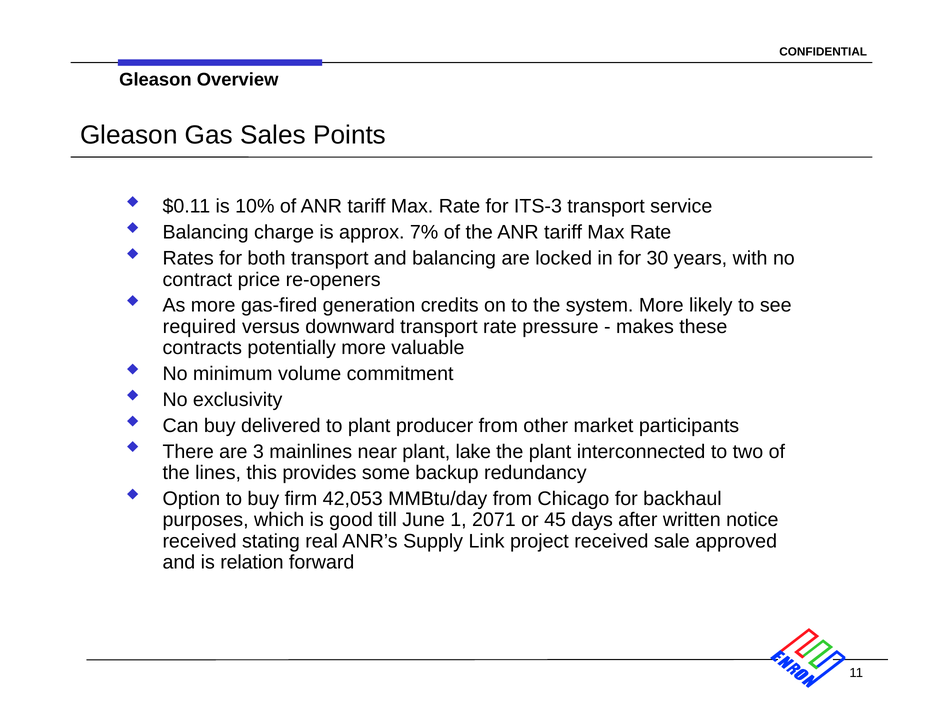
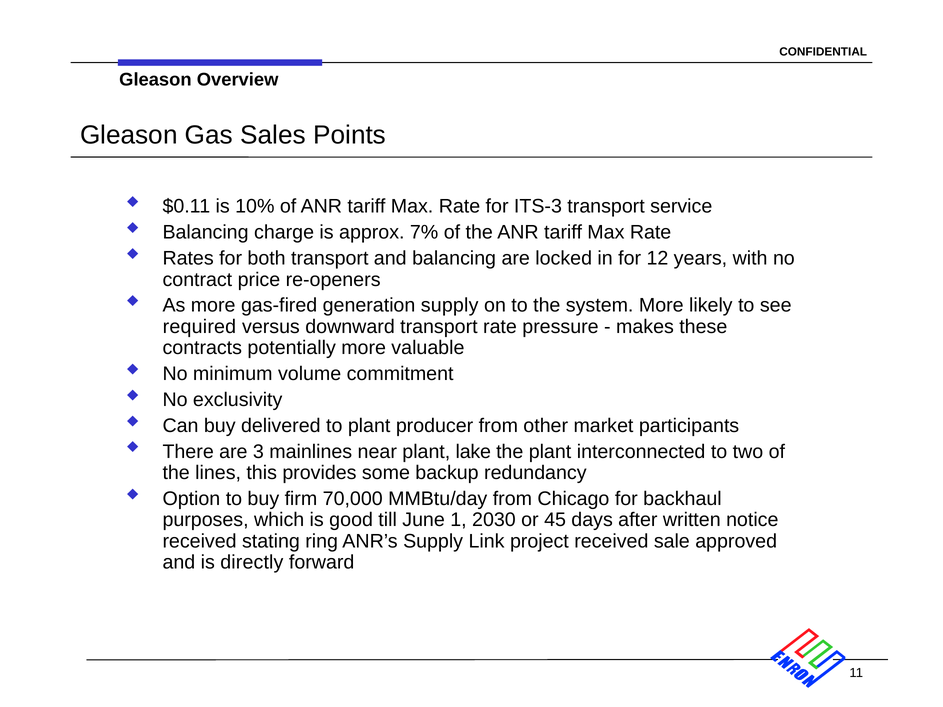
30: 30 -> 12
generation credits: credits -> supply
42,053: 42,053 -> 70,000
2071: 2071 -> 2030
real: real -> ring
relation: relation -> directly
